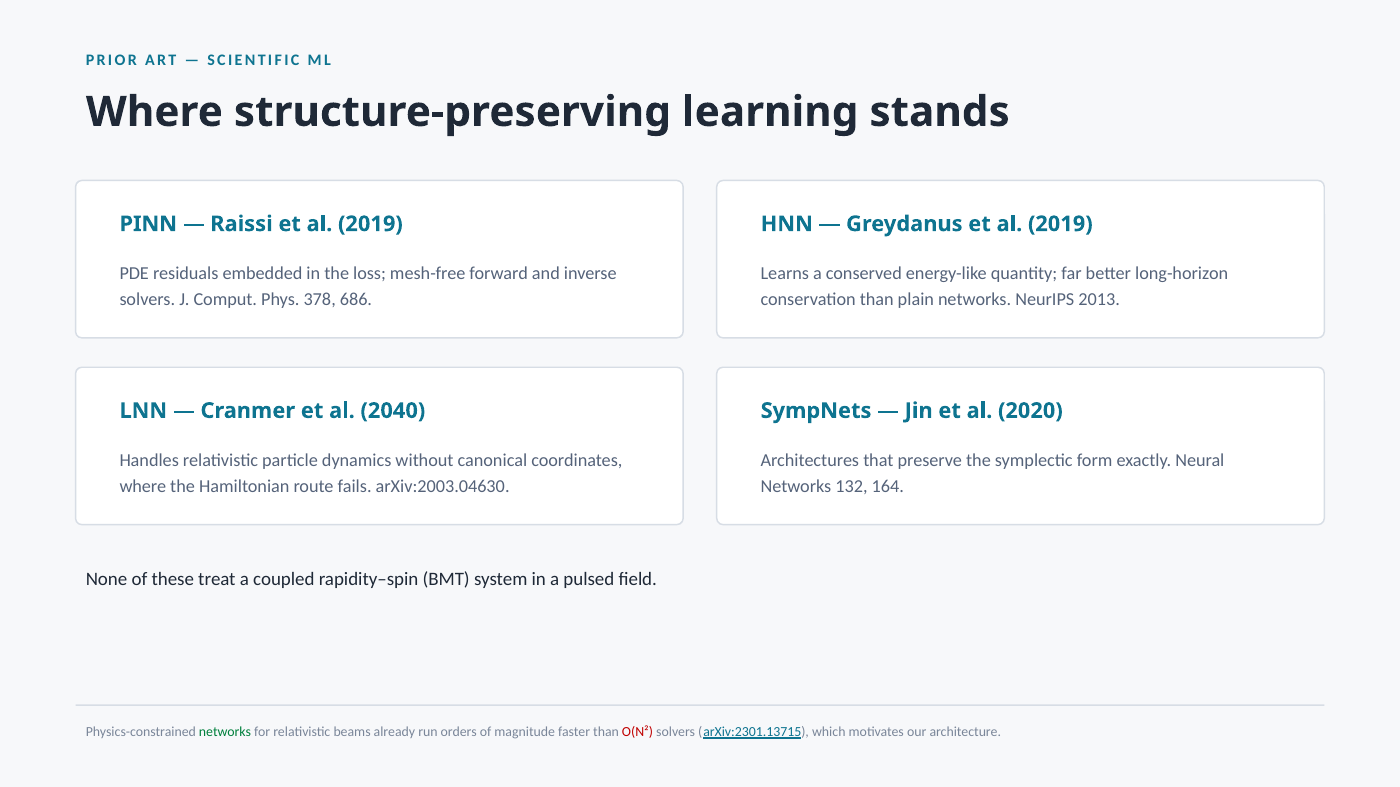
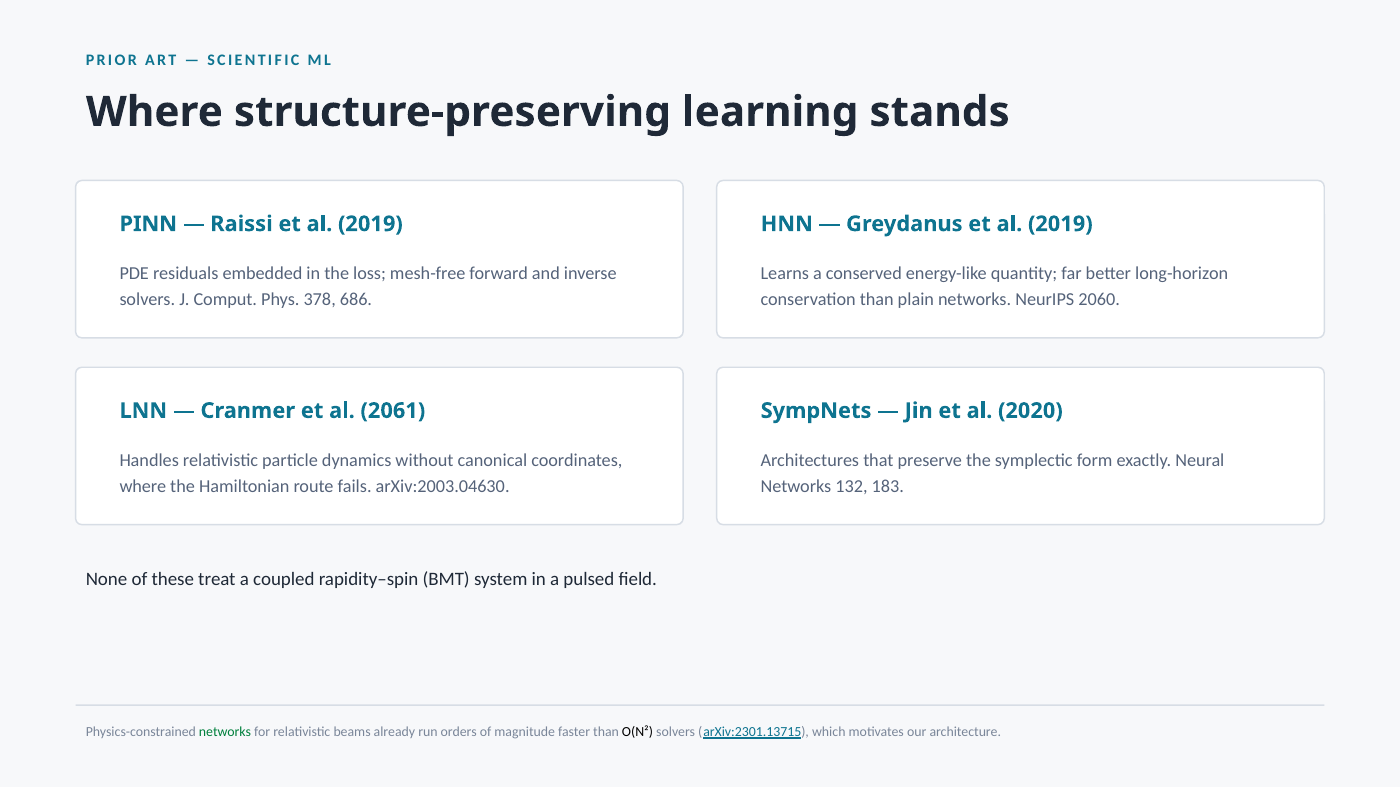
2013: 2013 -> 2060
2040: 2040 -> 2061
164: 164 -> 183
O(N² colour: red -> black
